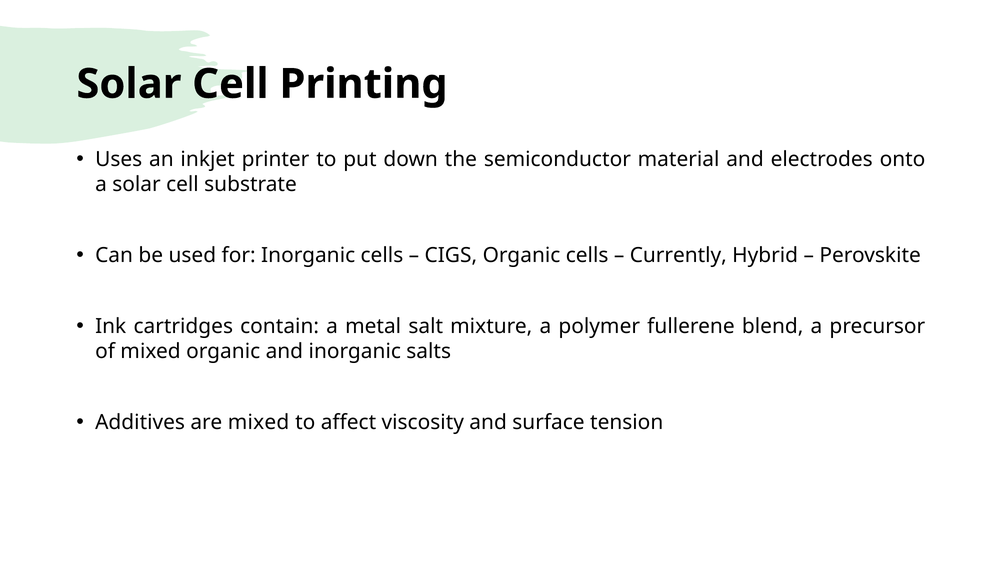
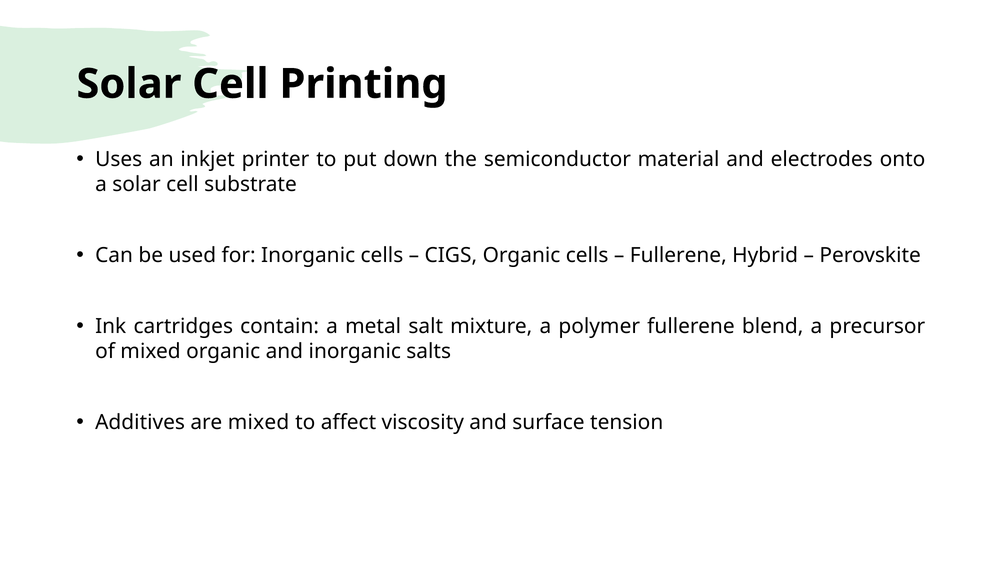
Currently at (678, 256): Currently -> Fullerene
